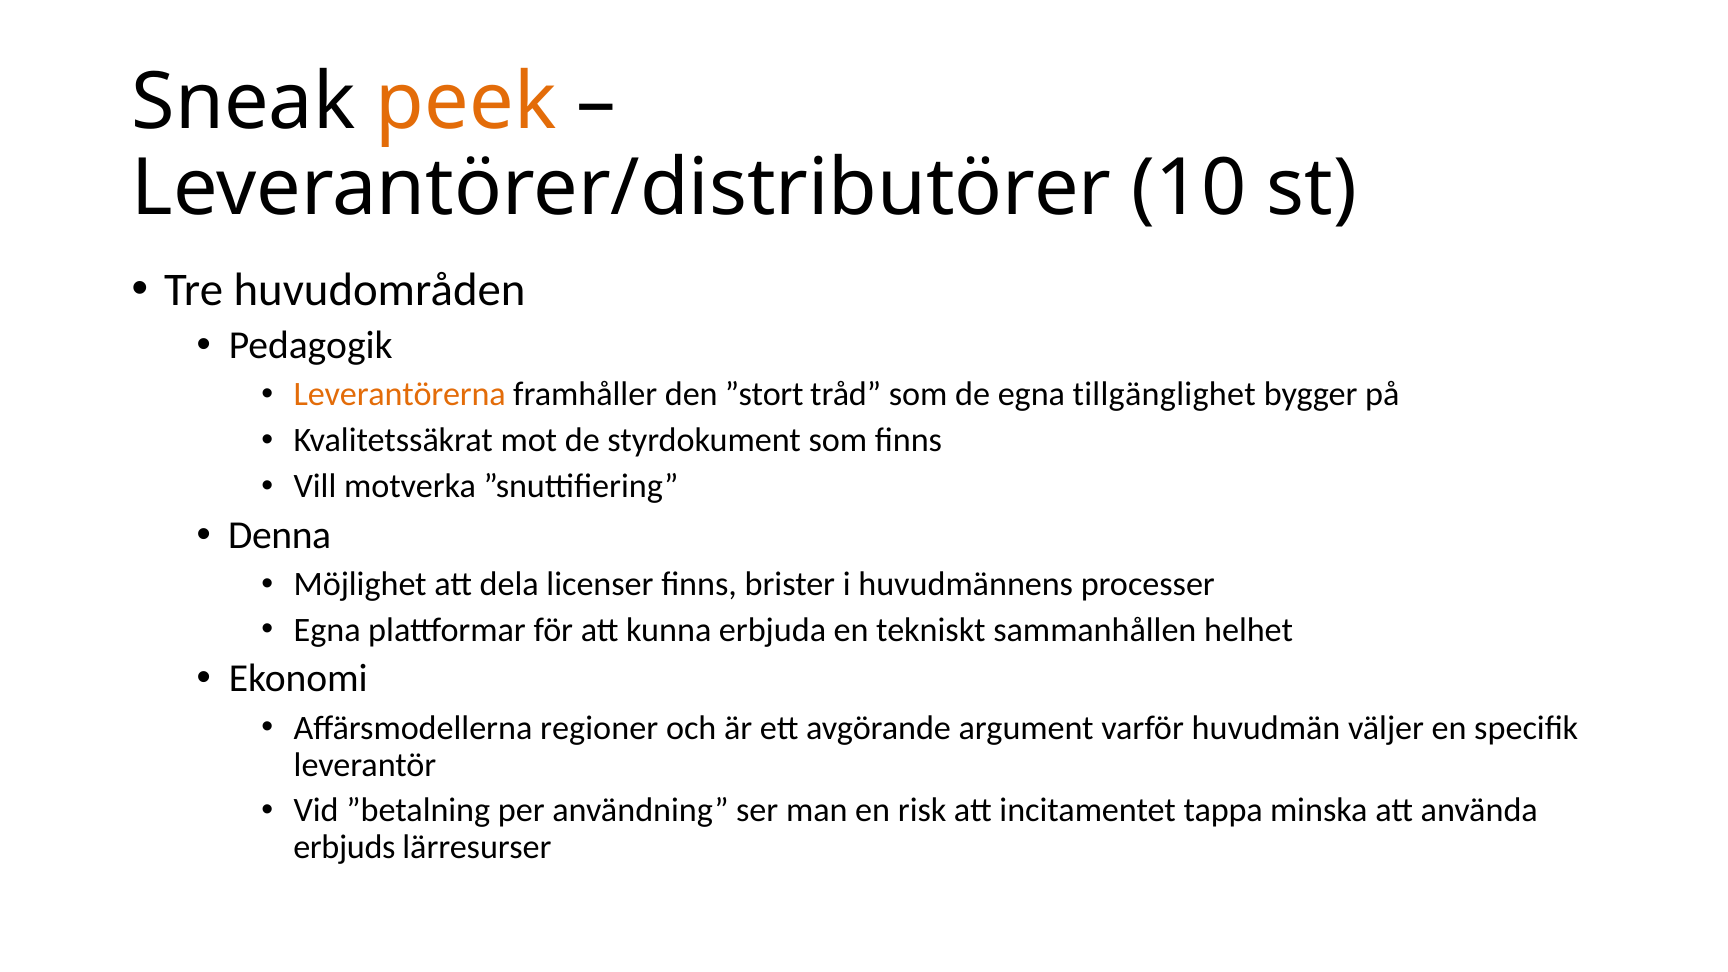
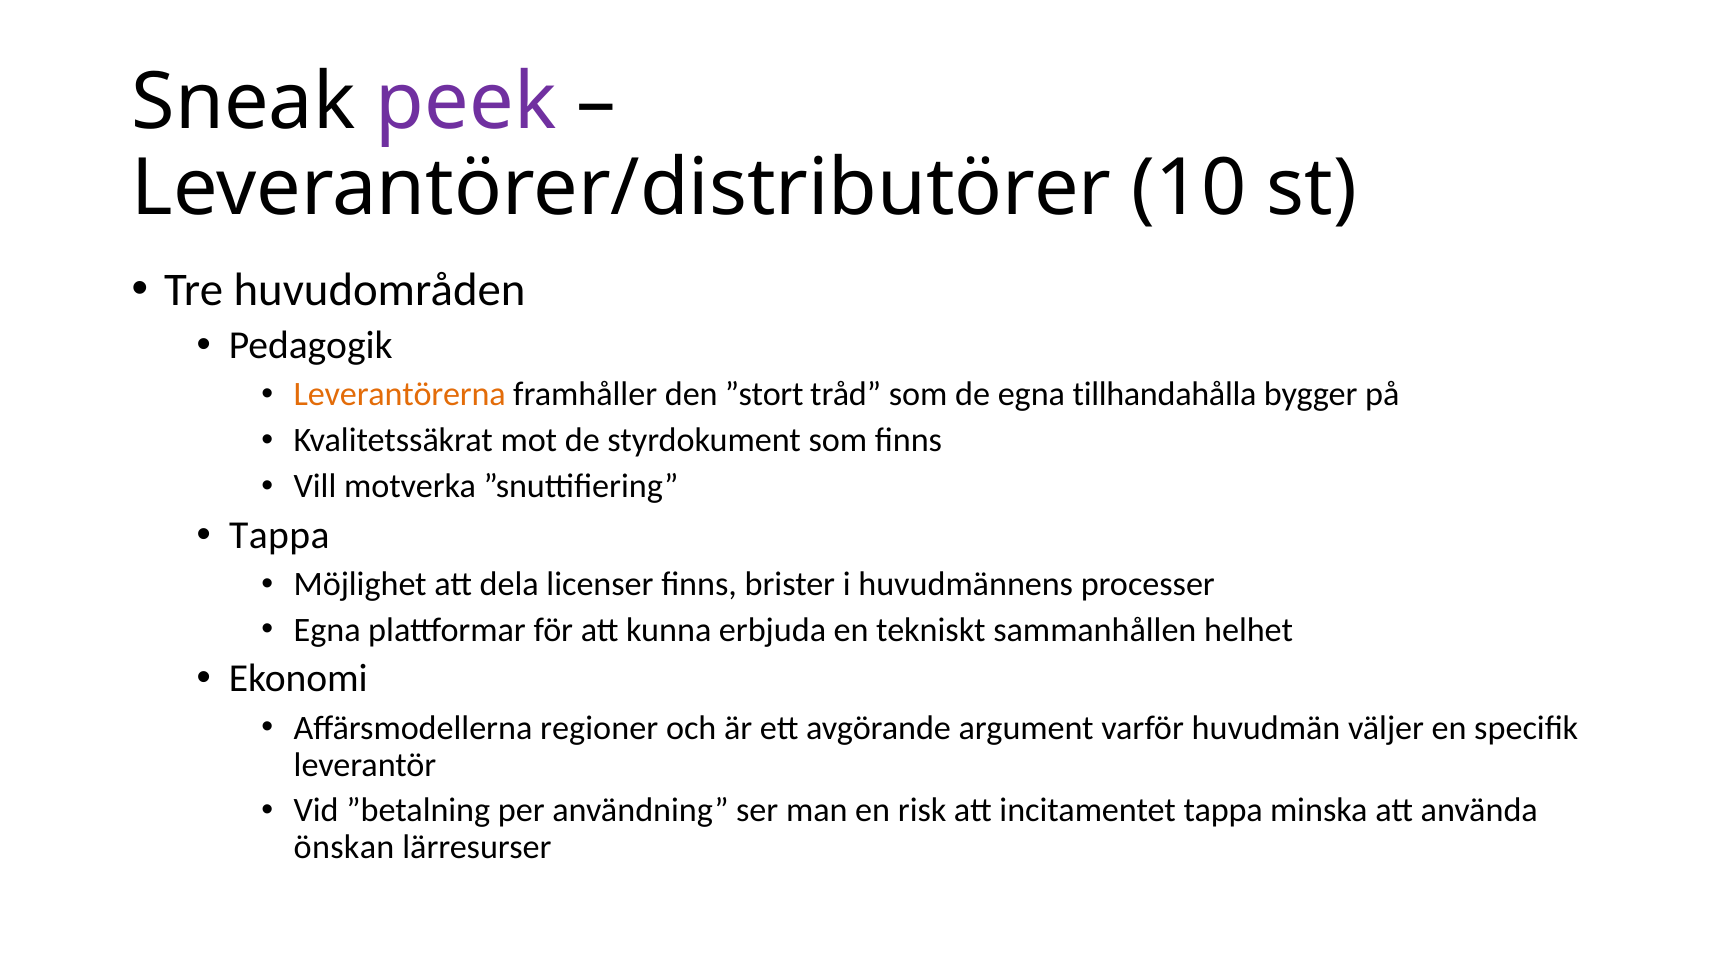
peek colour: orange -> purple
tillgänglighet: tillgänglighet -> tillhandahålla
Denna at (280, 535): Denna -> Tappa
erbjuds: erbjuds -> önskan
